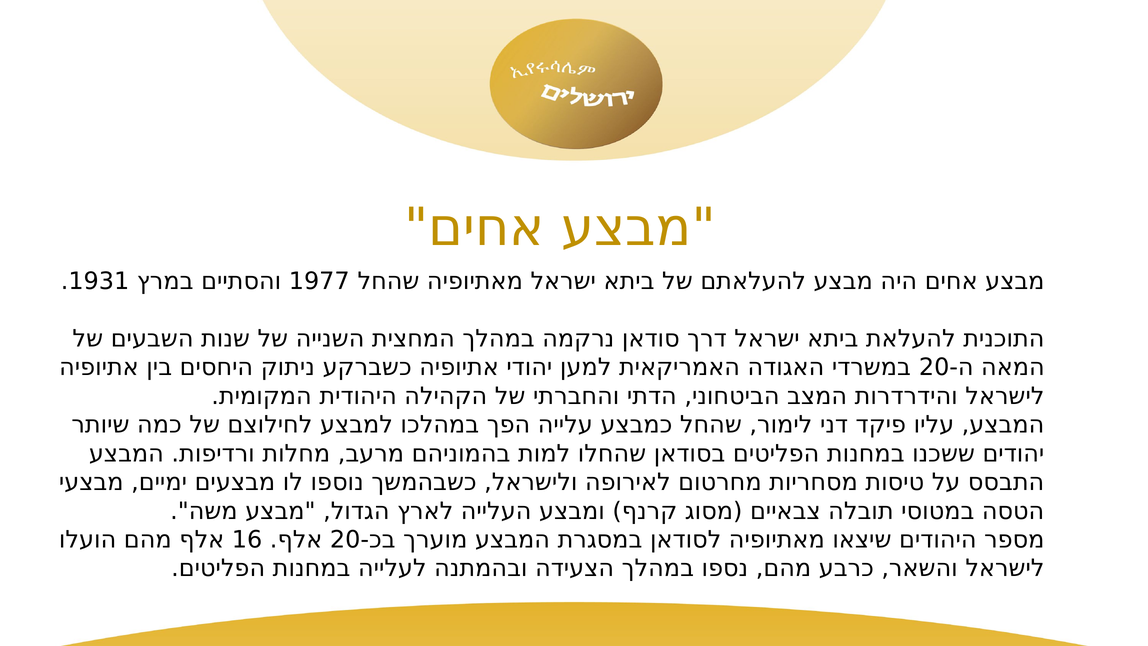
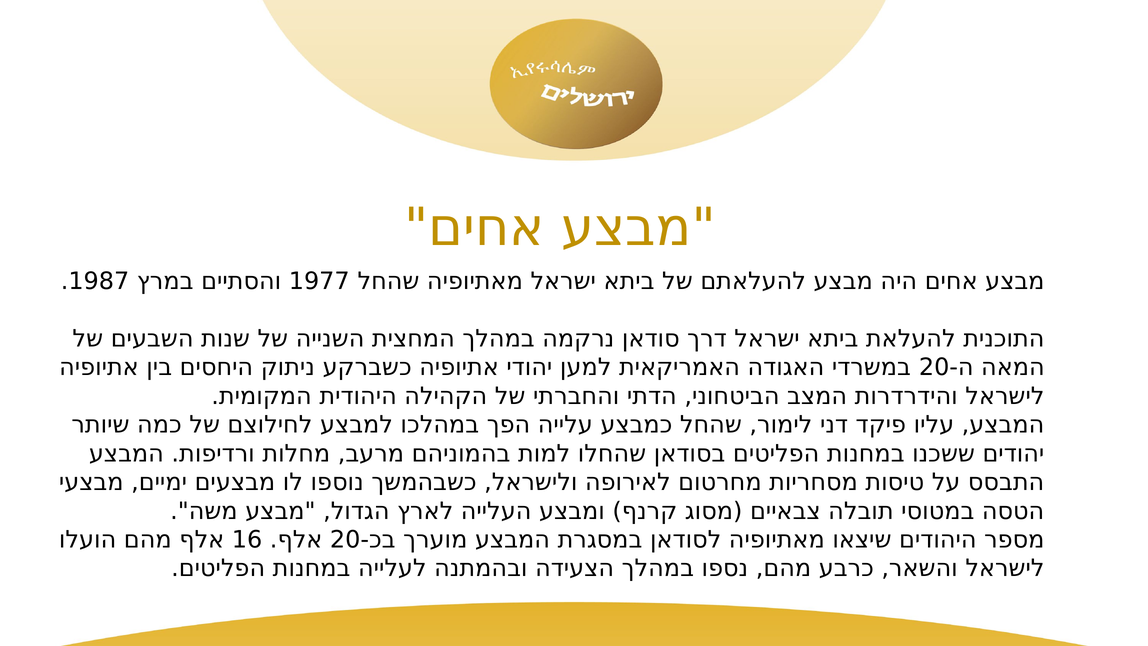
1931: 1931 -> 1987
